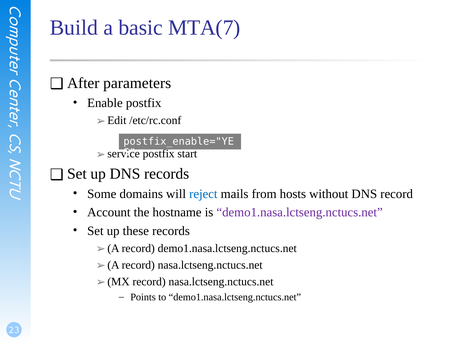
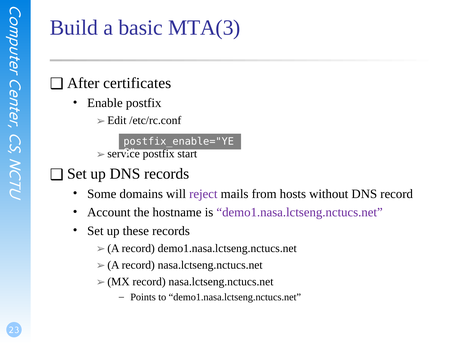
MTA(7: MTA(7 -> MTA(3
parameters: parameters -> certificates
reject colour: blue -> purple
